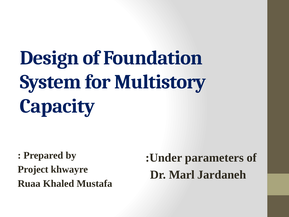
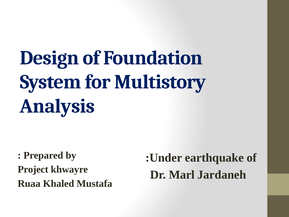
Capacity: Capacity -> Analysis
parameters: parameters -> earthquake
